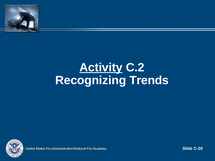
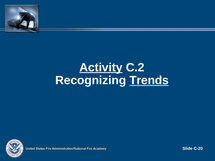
Trends underline: none -> present
